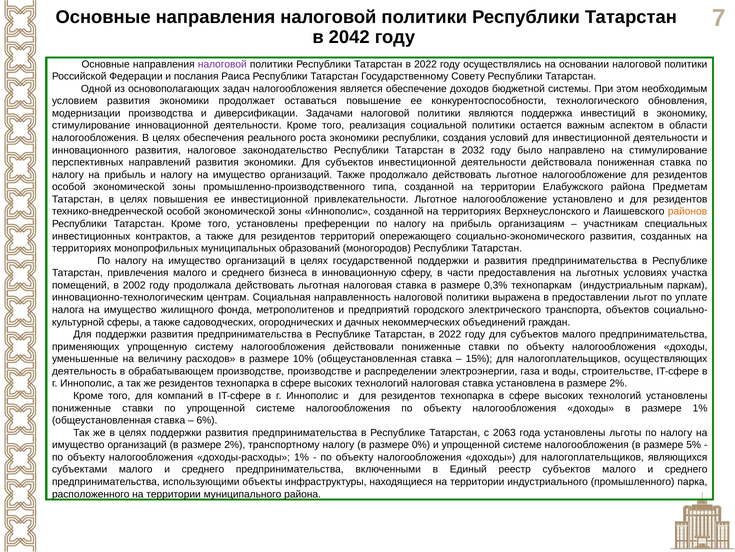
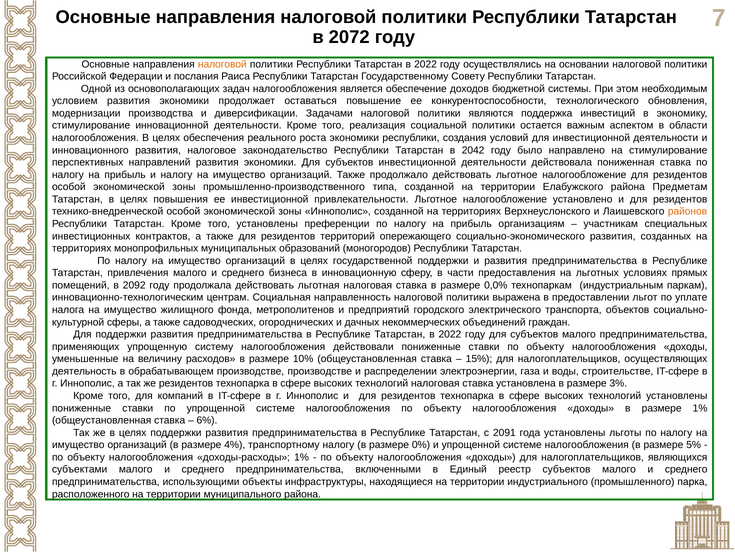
2042: 2042 -> 2072
налоговой at (222, 64) colour: purple -> orange
2032: 2032 -> 2042
участка: участка -> прямых
2002: 2002 -> 2092
0,3%: 0,3% -> 0,0%
установлена в размере 2%: 2% -> 3%
2063: 2063 -> 2091
организаций в размере 2%: 2% -> 4%
